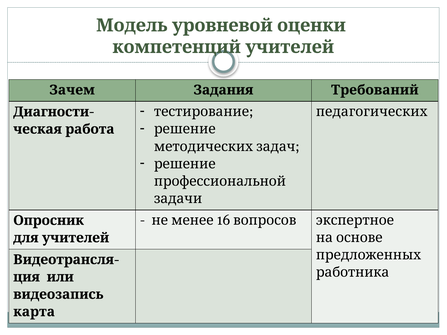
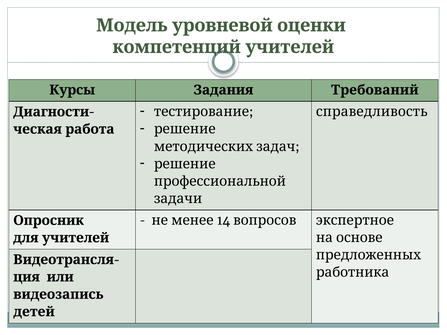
Зачем: Зачем -> Курсы
педагогических: педагогических -> справедливость
16: 16 -> 14
карта: карта -> детей
